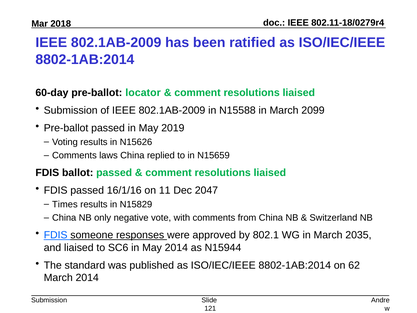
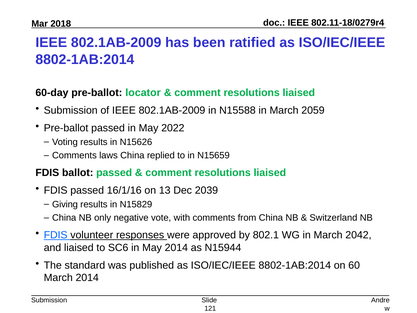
2099: 2099 -> 2059
2019: 2019 -> 2022
11: 11 -> 13
2047: 2047 -> 2039
Times: Times -> Giving
someone: someone -> volunteer
2035: 2035 -> 2042
62: 62 -> 60
